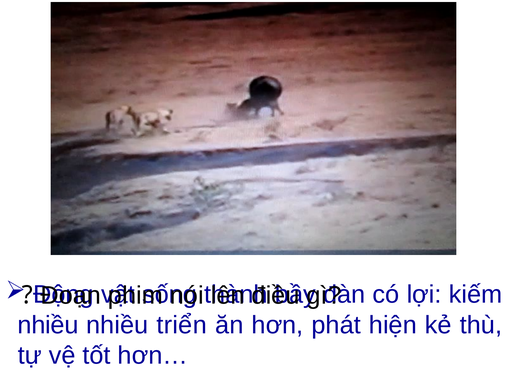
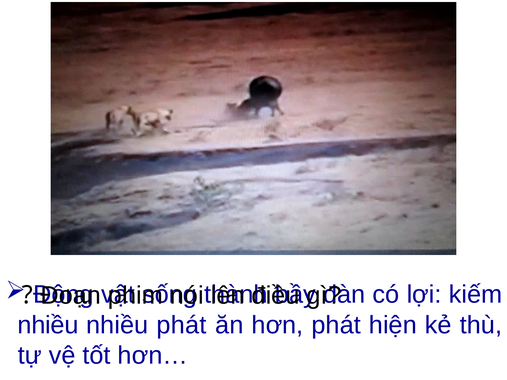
nhiều triển: triển -> phát
